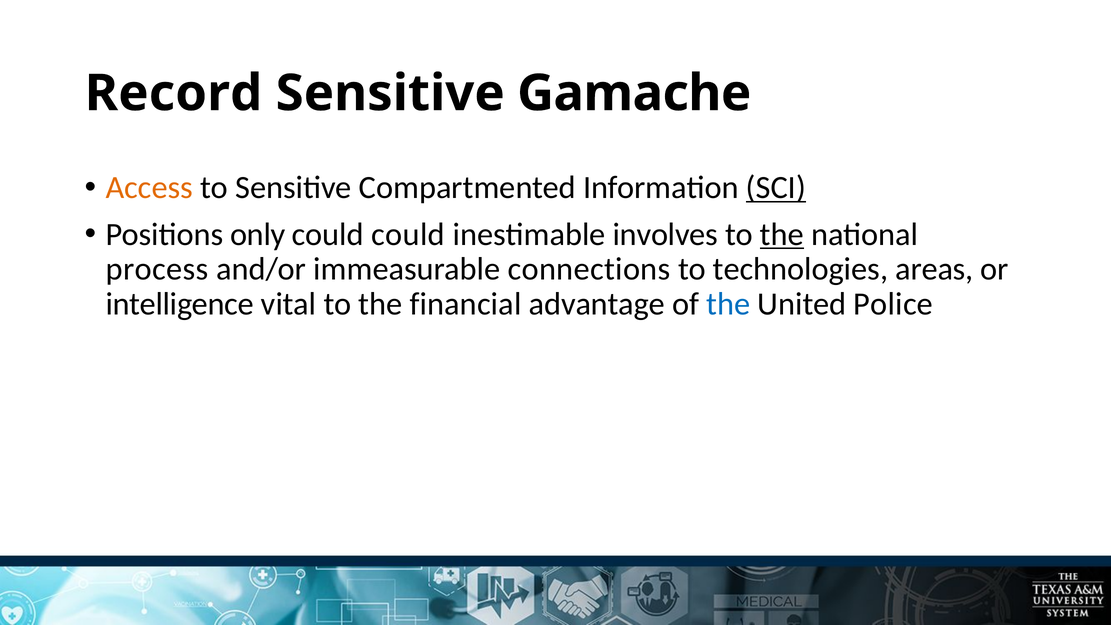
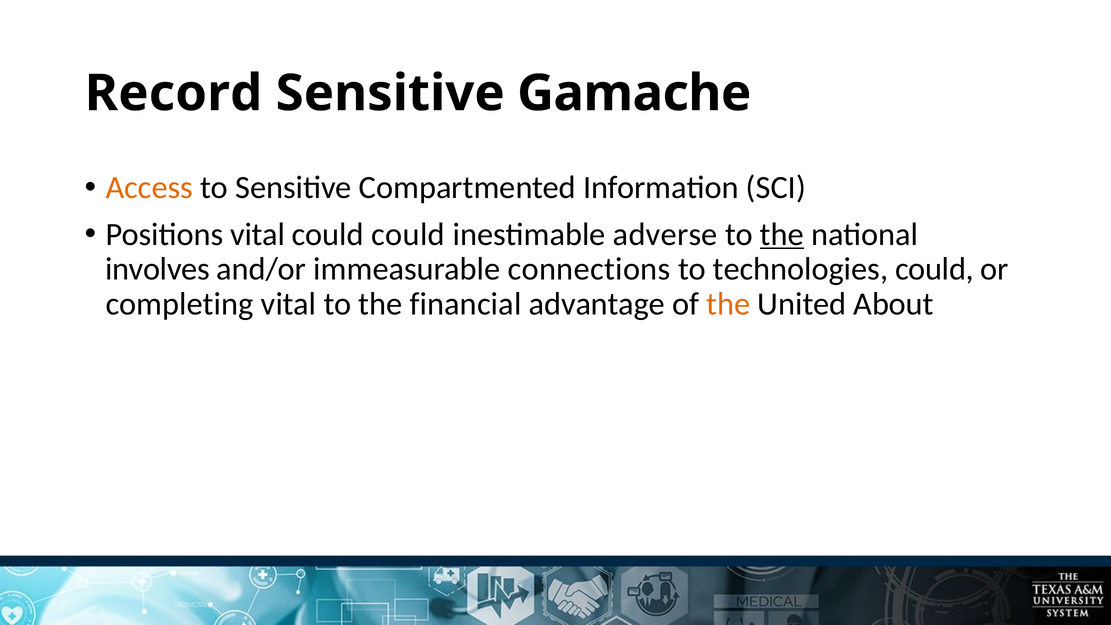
SCI underline: present -> none
Positions only: only -> vital
involves: involves -> adverse
process: process -> involves
technologies areas: areas -> could
intelligence: intelligence -> completing
the at (728, 304) colour: blue -> orange
Police: Police -> About
